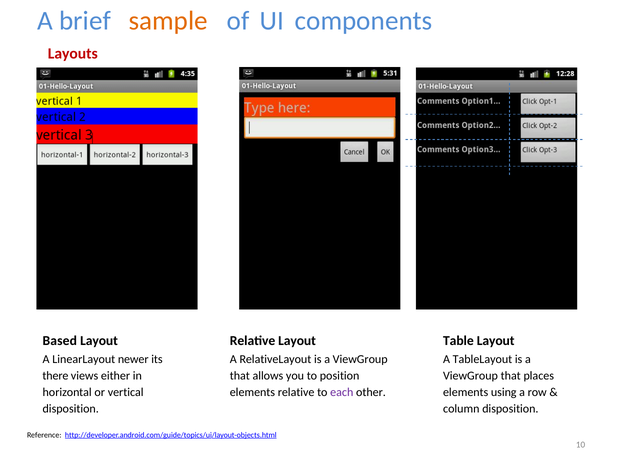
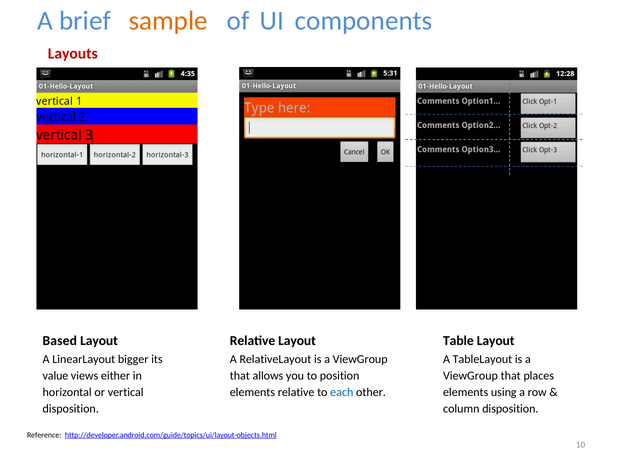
newer: newer -> bigger
there: there -> value
each colour: purple -> blue
